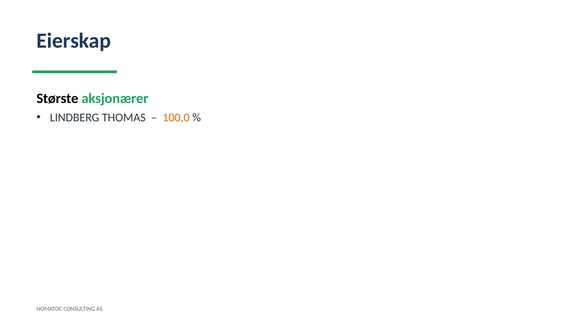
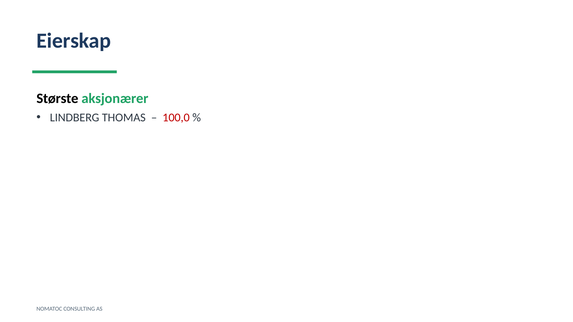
100,0 colour: orange -> red
